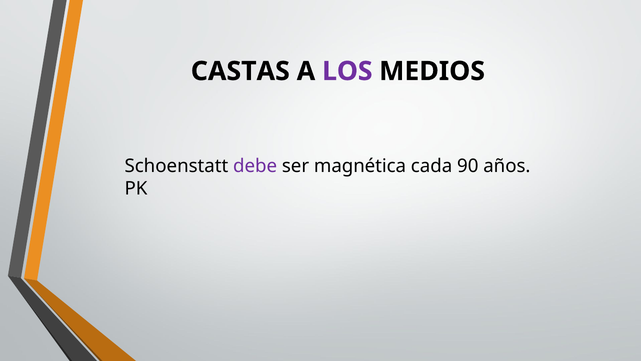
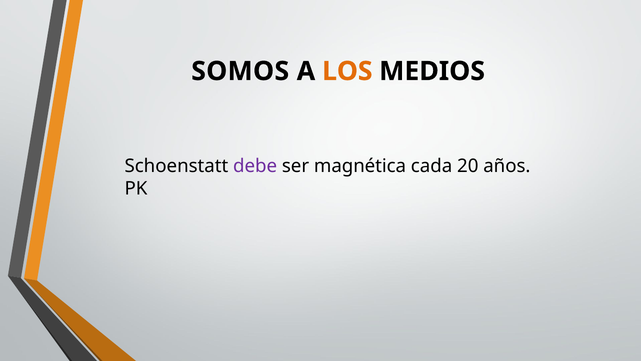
CASTAS: CASTAS -> SOMOS
LOS colour: purple -> orange
90: 90 -> 20
